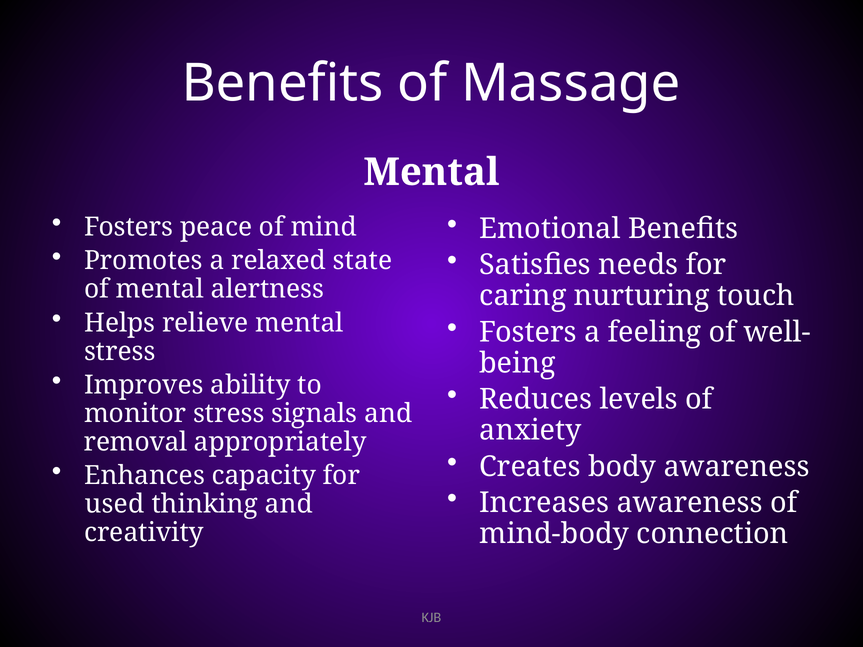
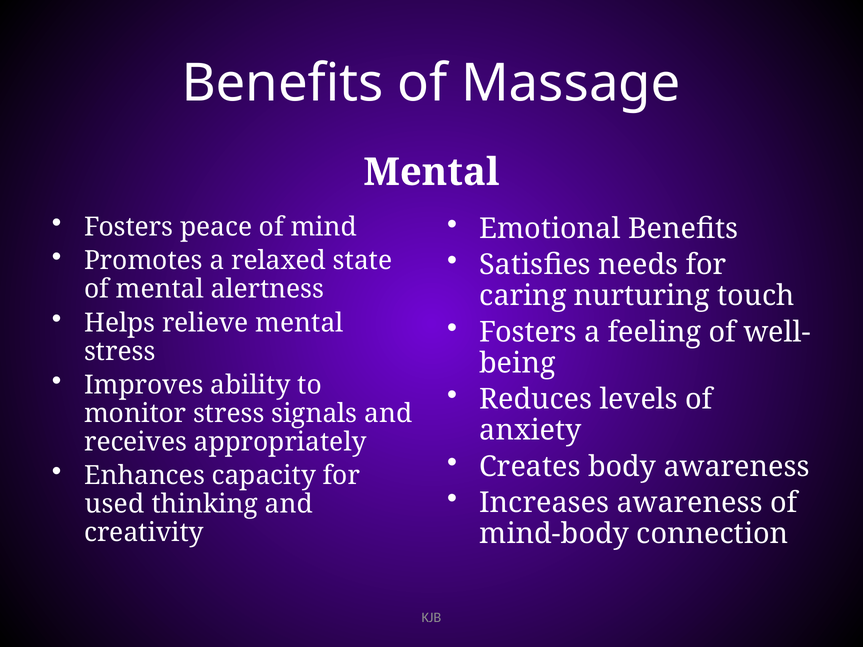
removal: removal -> receives
